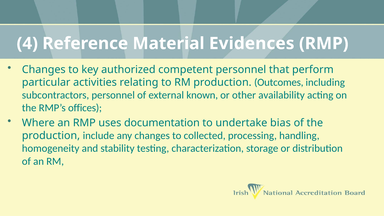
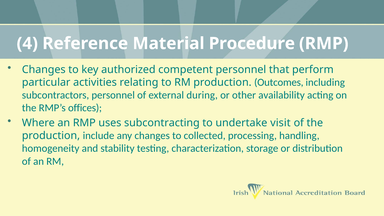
Evidences: Evidences -> Procedure
known: known -> during
documentation: documentation -> subcontracting
bias: bias -> visit
